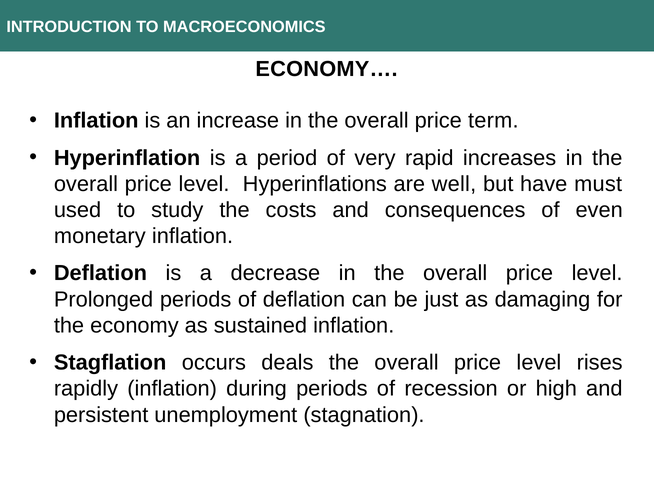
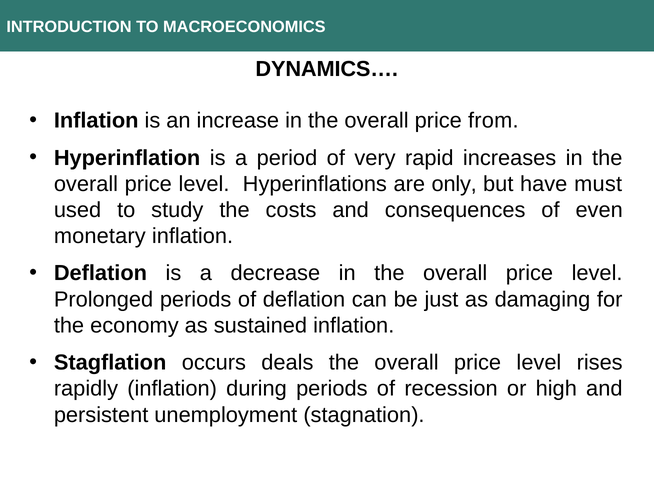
ECONOMY…: ECONOMY… -> DYNAMICS…
term: term -> from
well: well -> only
